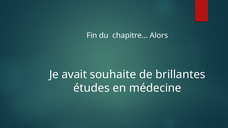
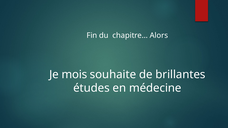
avait: avait -> mois
